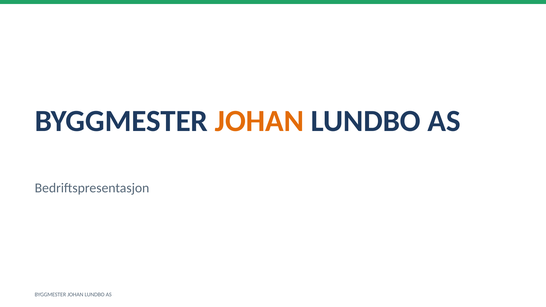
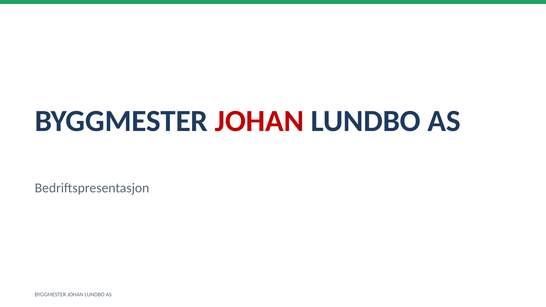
JOHAN at (259, 121) colour: orange -> red
